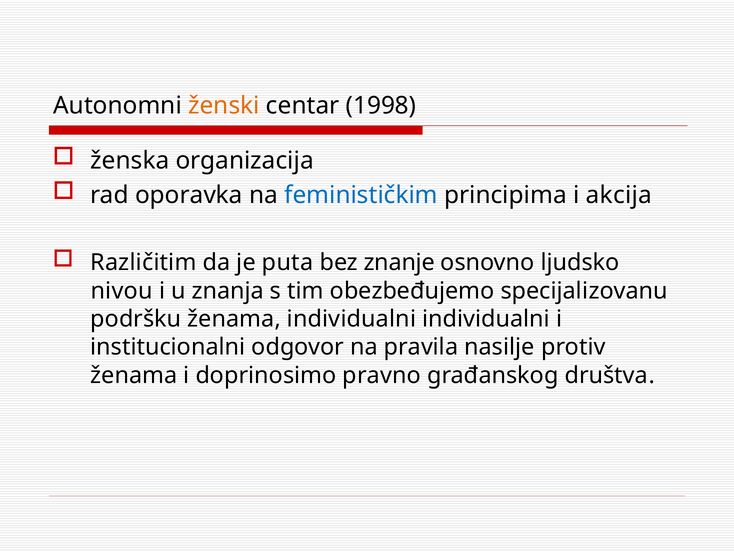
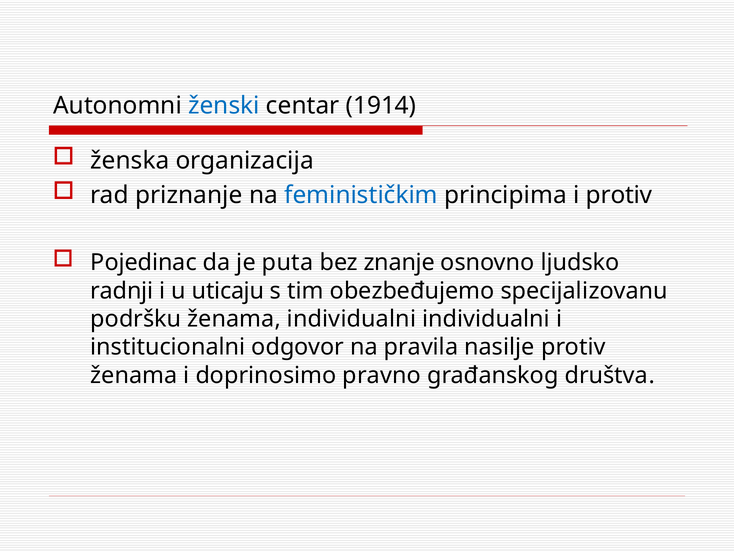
ženski colour: orange -> blue
1998: 1998 -> 1914
oporavka: oporavka -> priznanje
i akcija: akcija -> protiv
Različitim: Različitim -> Pojedinac
nivou: nivou -> radnji
znanja: znanja -> uticaju
